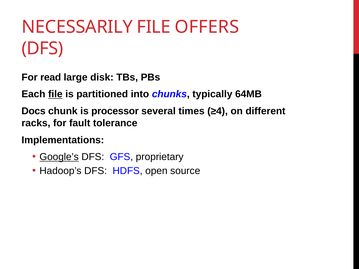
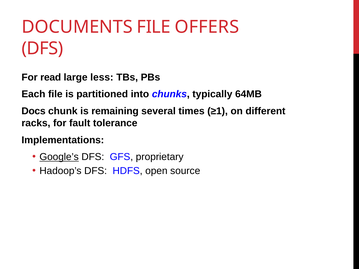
NECESSARILY: NECESSARILY -> DOCUMENTS
disk: disk -> less
file at (55, 94) underline: present -> none
processor: processor -> remaining
≥4: ≥4 -> ≥1
